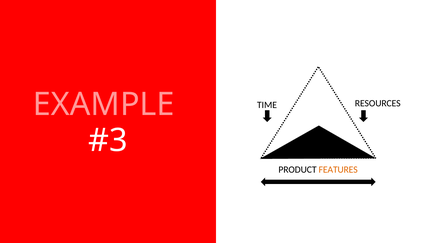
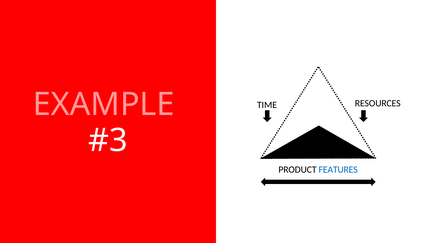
FEATURES colour: orange -> blue
